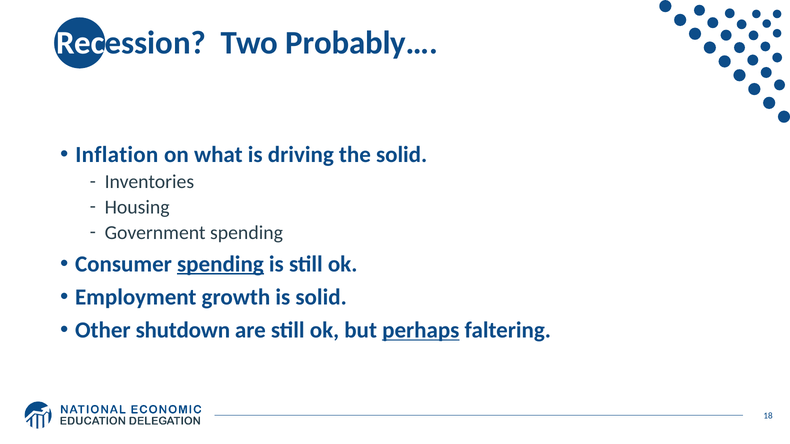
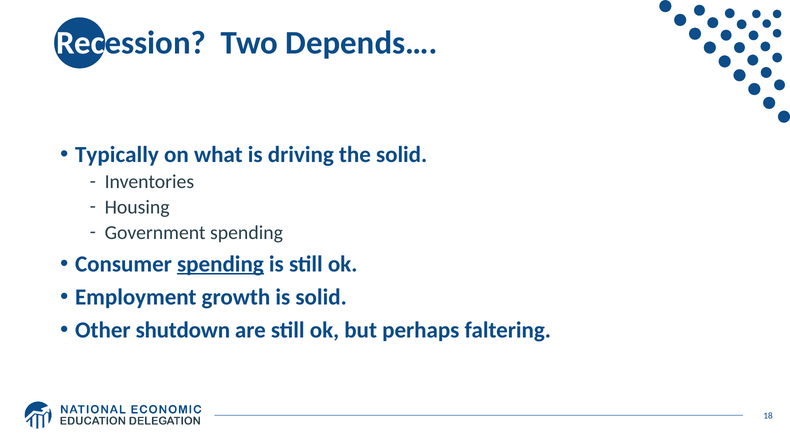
Probably…: Probably… -> Depends…
Inflation: Inflation -> Typically
perhaps underline: present -> none
